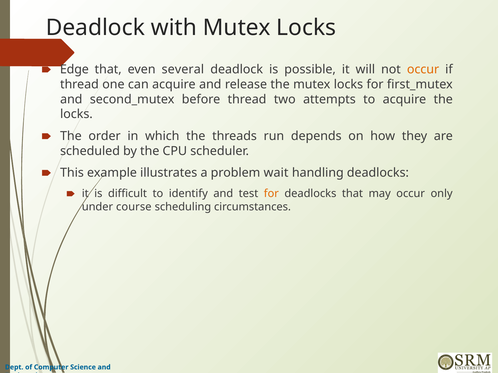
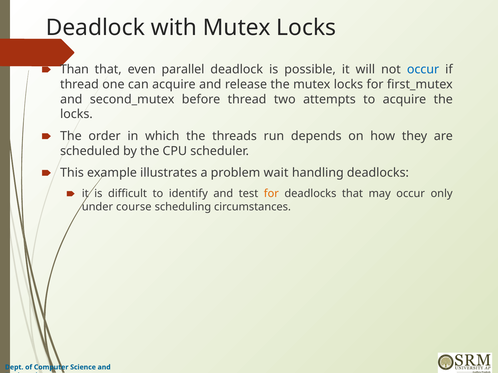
Edge: Edge -> Than
several: several -> parallel
occur at (423, 70) colour: orange -> blue
